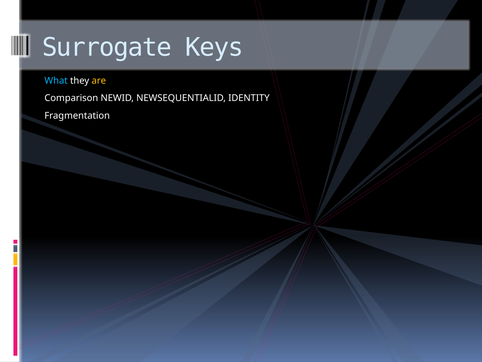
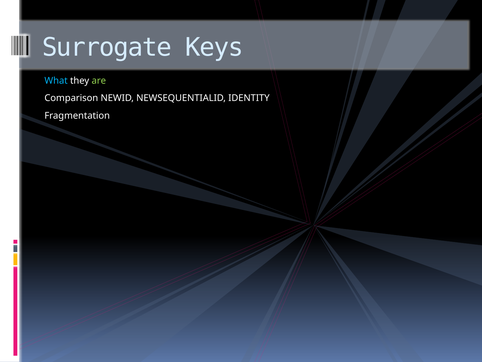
are colour: yellow -> light green
